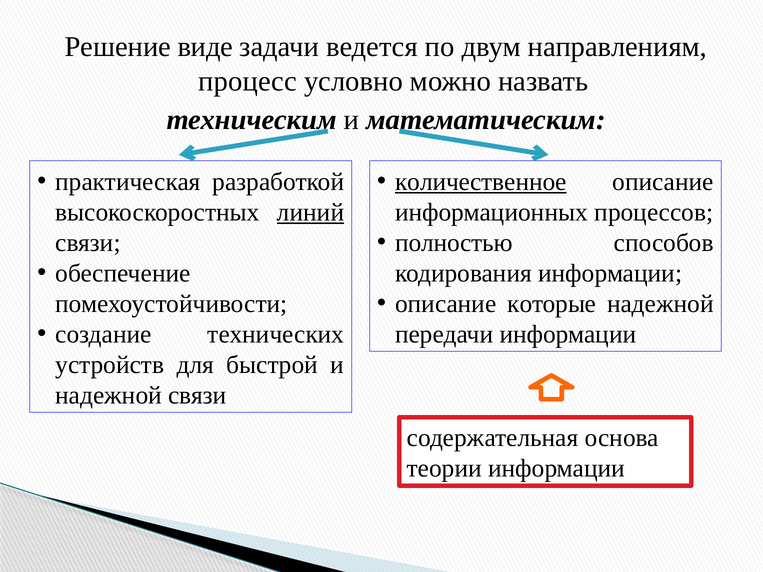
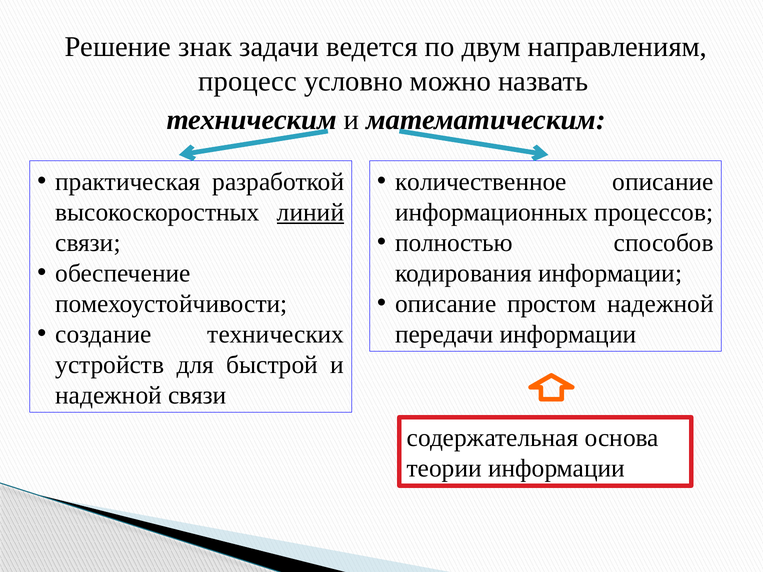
виде: виде -> знак
количественное underline: present -> none
которые: которые -> простом
